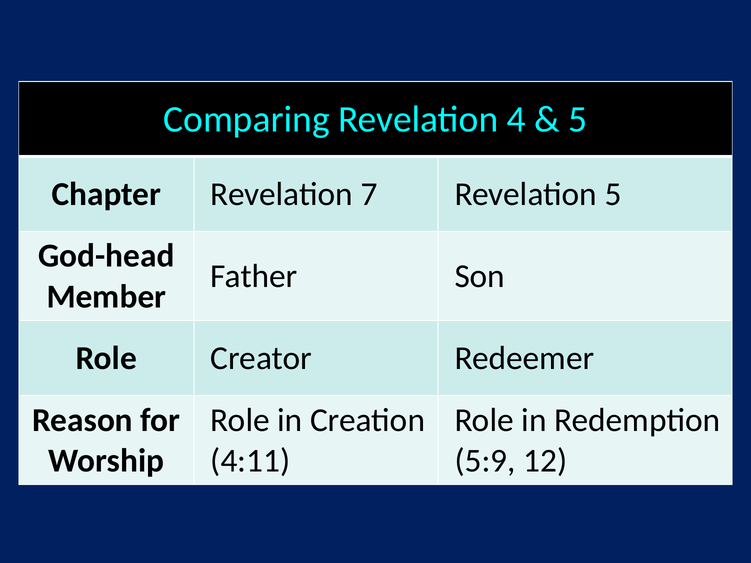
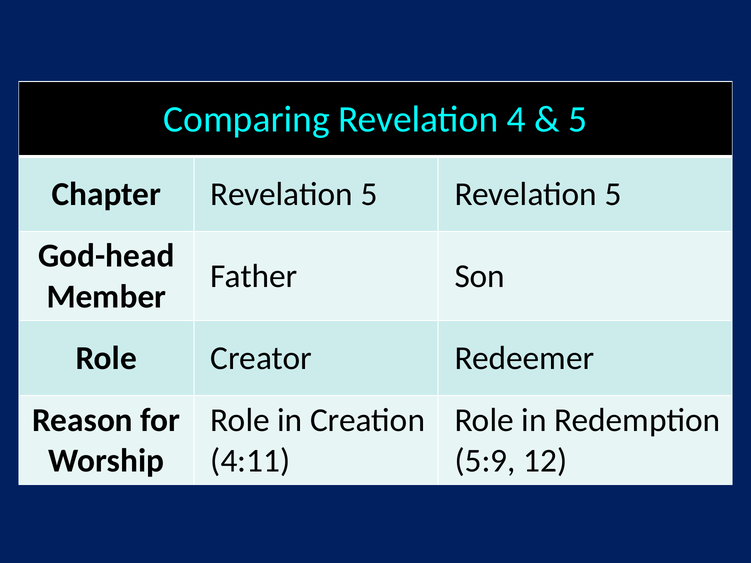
Chapter Revelation 7: 7 -> 5
